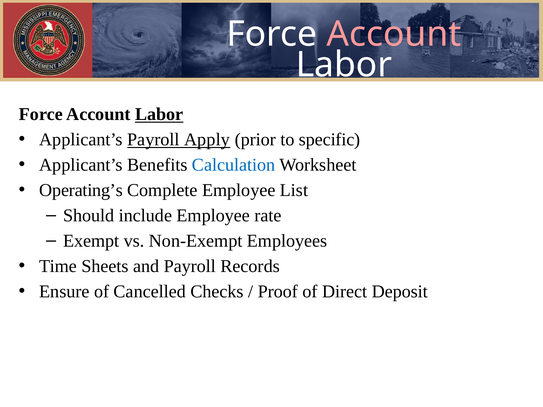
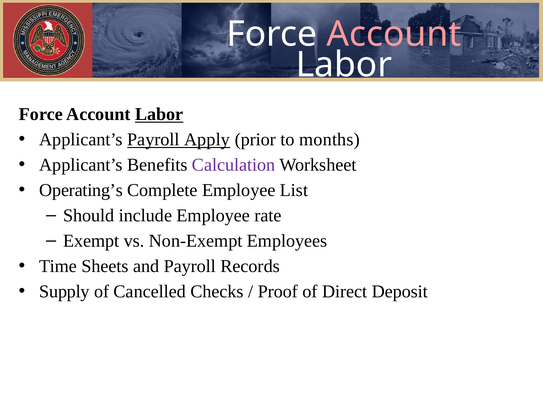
specific: specific -> months
Calculation colour: blue -> purple
Ensure: Ensure -> Supply
